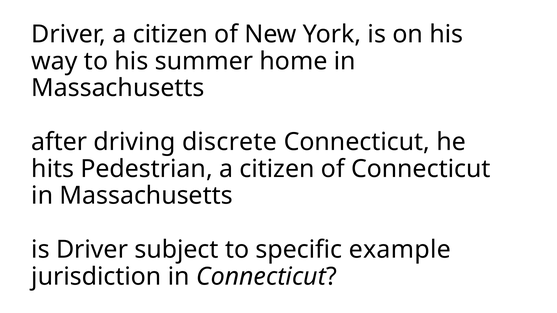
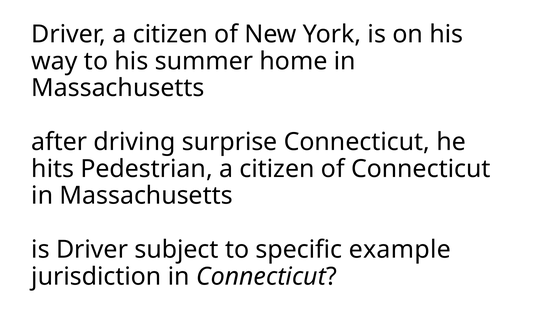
discrete: discrete -> surprise
